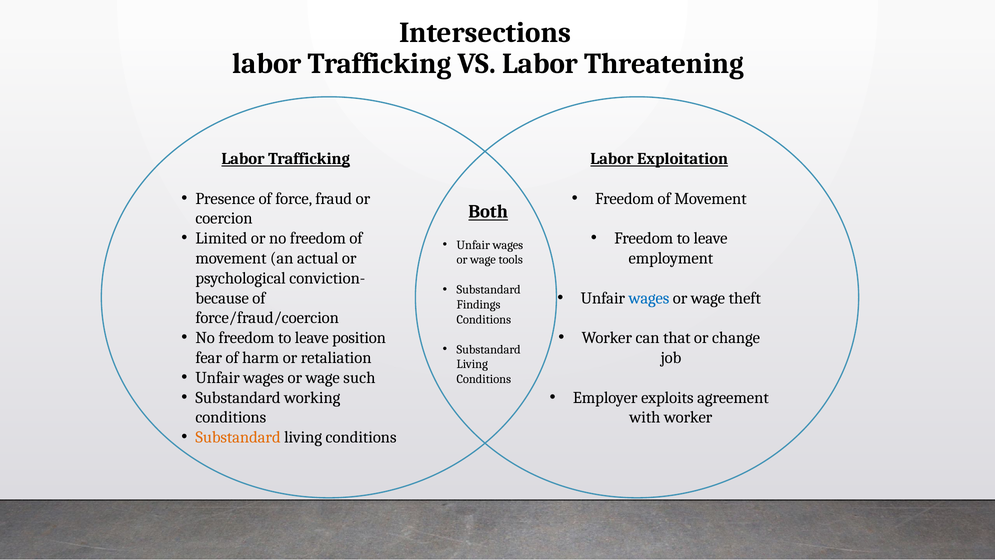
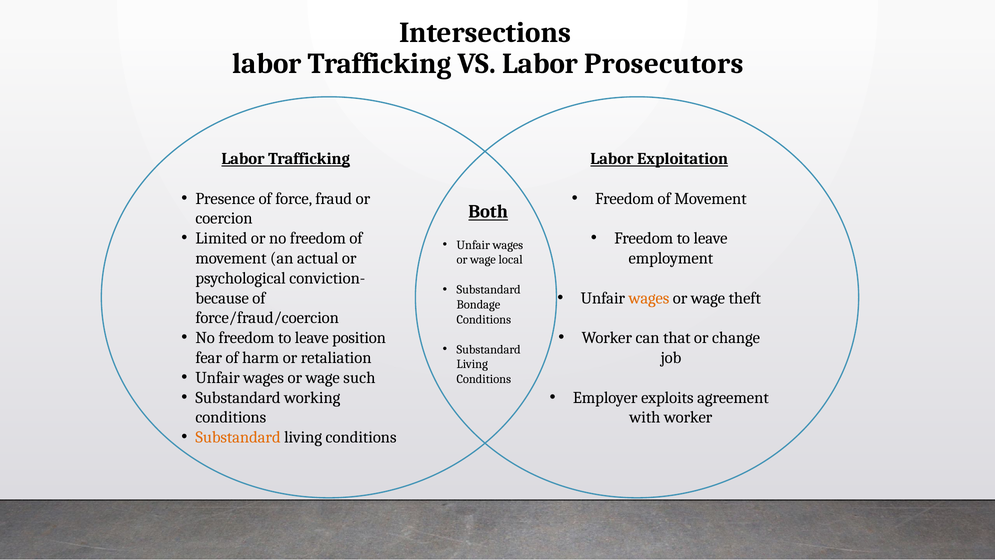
Threatening: Threatening -> Prosecutors
tools: tools -> local
wages at (649, 298) colour: blue -> orange
Findings: Findings -> Bondage
